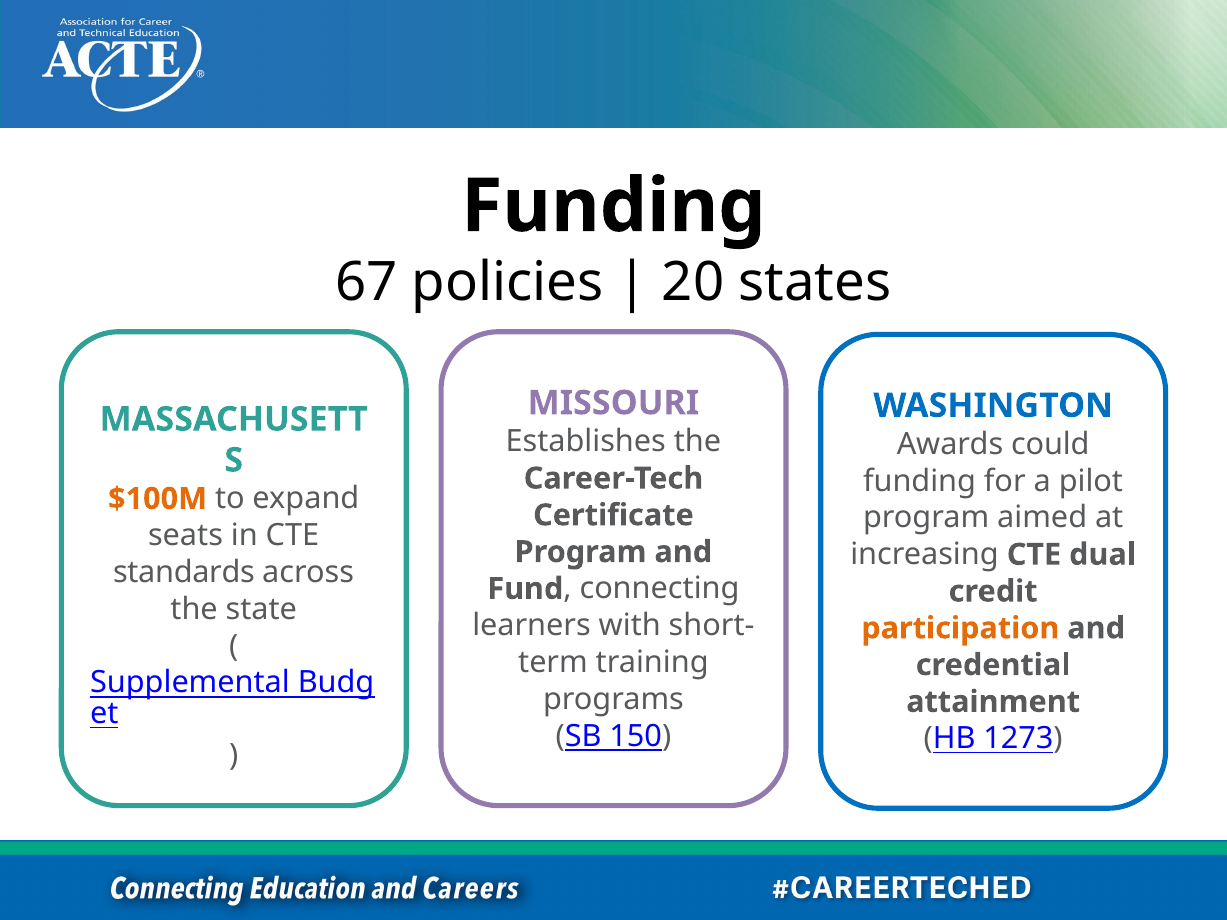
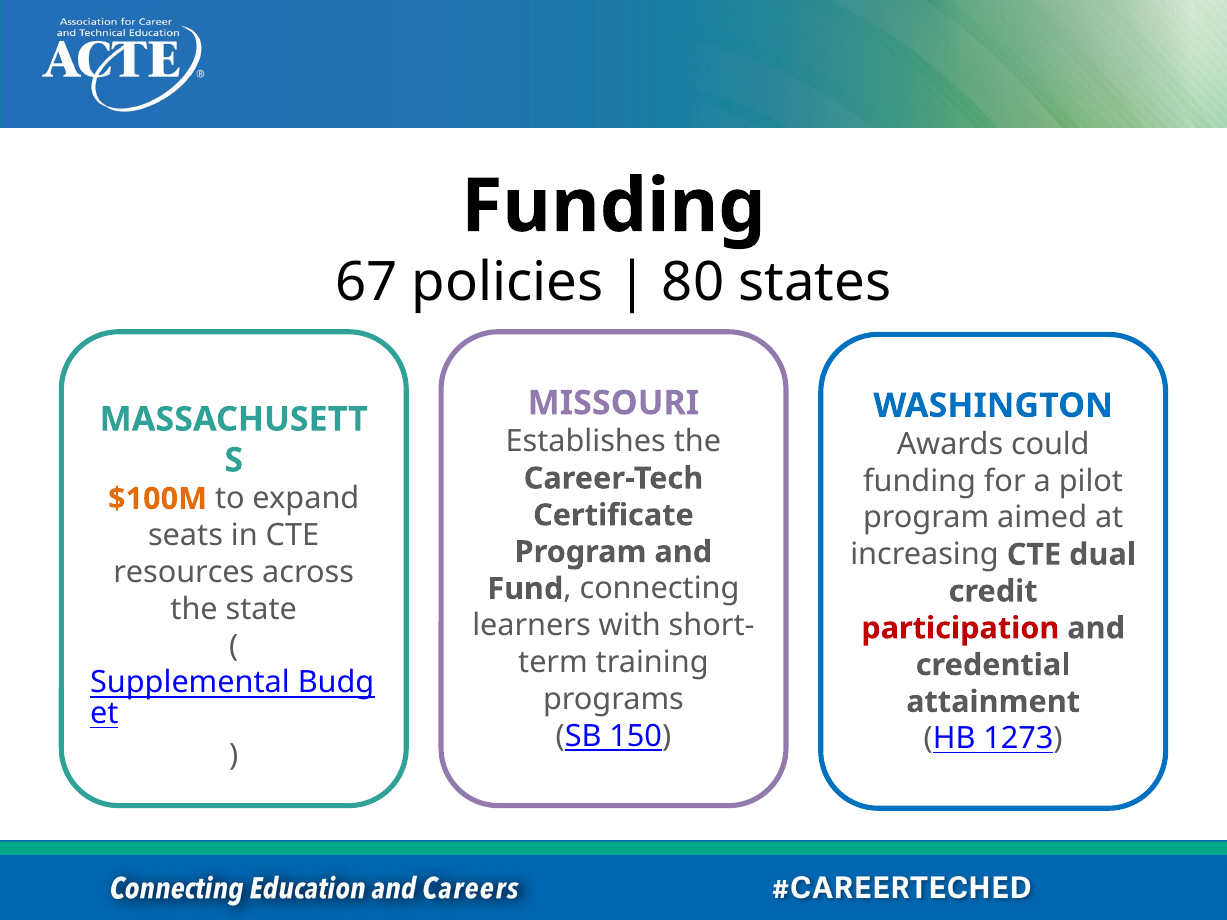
20: 20 -> 80
standards: standards -> resources
participation colour: orange -> red
